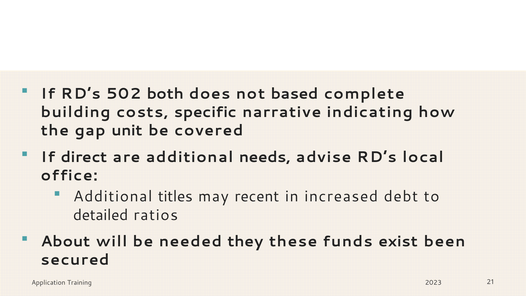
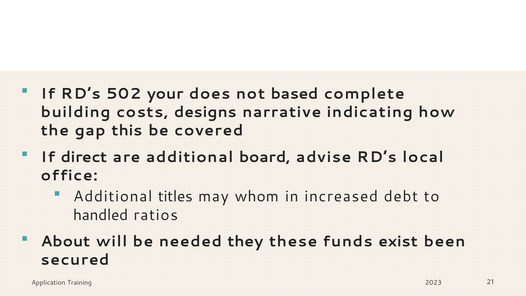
both: both -> your
specific: specific -> designs
unit: unit -> this
needs: needs -> board
recent: recent -> whom
detailed: detailed -> handled
